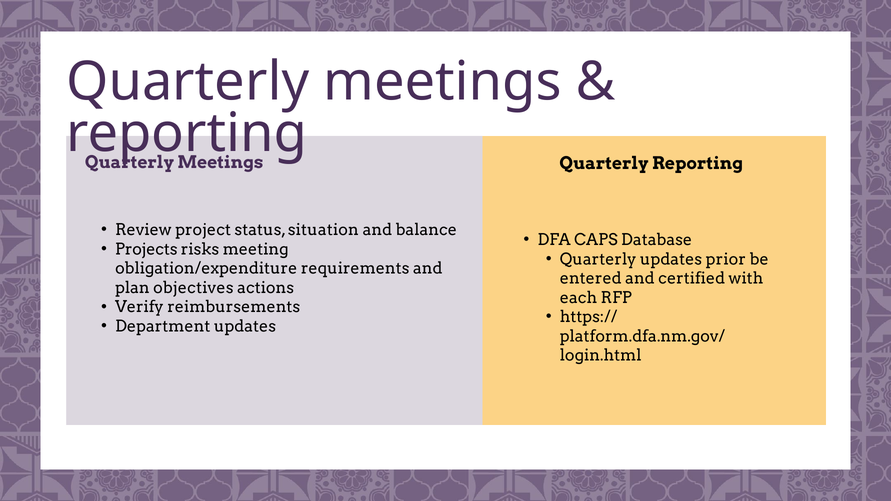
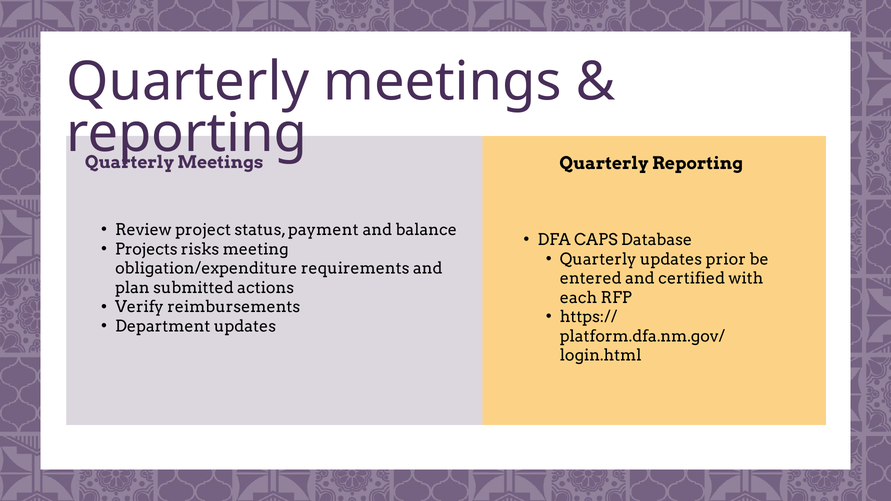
situation: situation -> payment
objectives: objectives -> submitted
